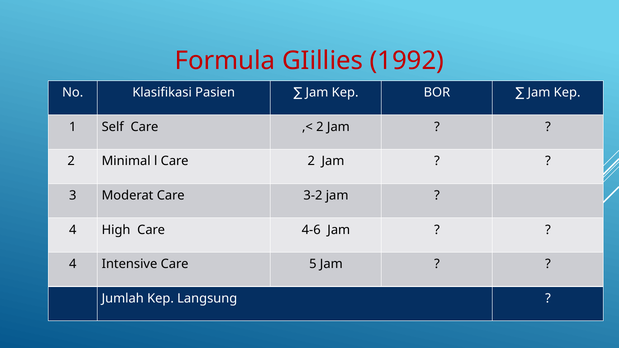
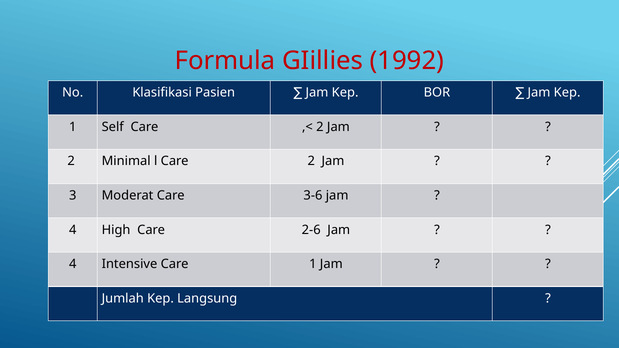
3-2: 3-2 -> 3-6
4-6: 4-6 -> 2-6
Care 5: 5 -> 1
